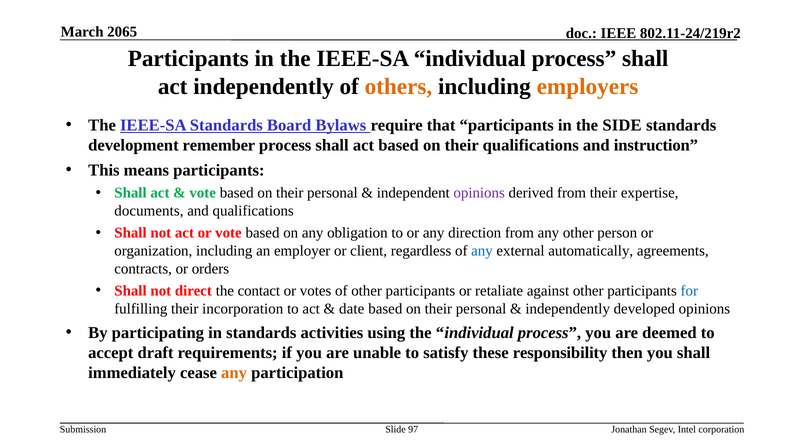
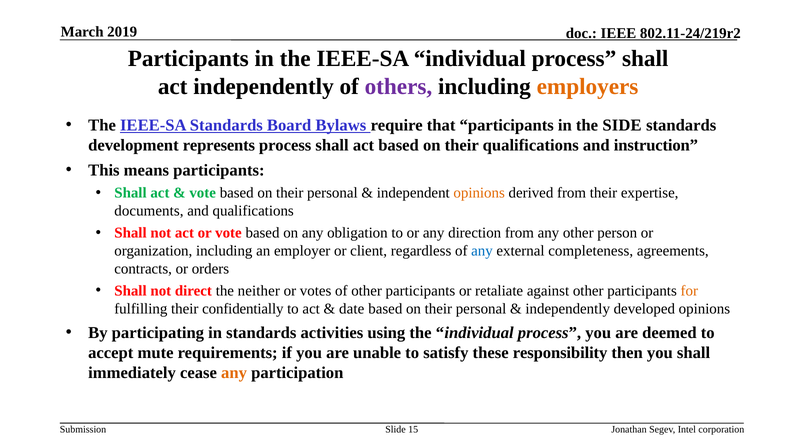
2065: 2065 -> 2019
others colour: orange -> purple
remember: remember -> represents
opinions at (479, 193) colour: purple -> orange
automatically: automatically -> completeness
contact: contact -> neither
for colour: blue -> orange
incorporation: incorporation -> confidentially
draft: draft -> mute
97: 97 -> 15
